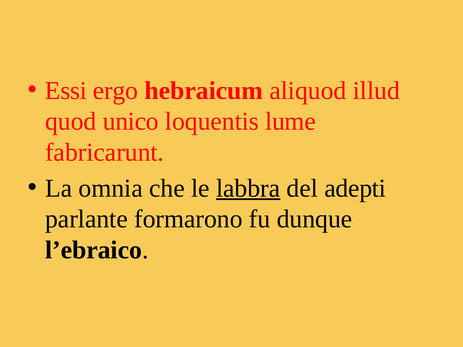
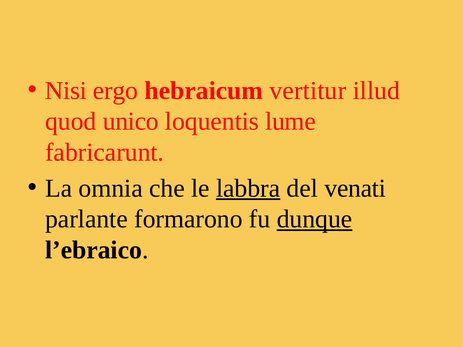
Essi: Essi -> Nisi
aliquod: aliquod -> vertitur
adepti: adepti -> venati
dunque underline: none -> present
